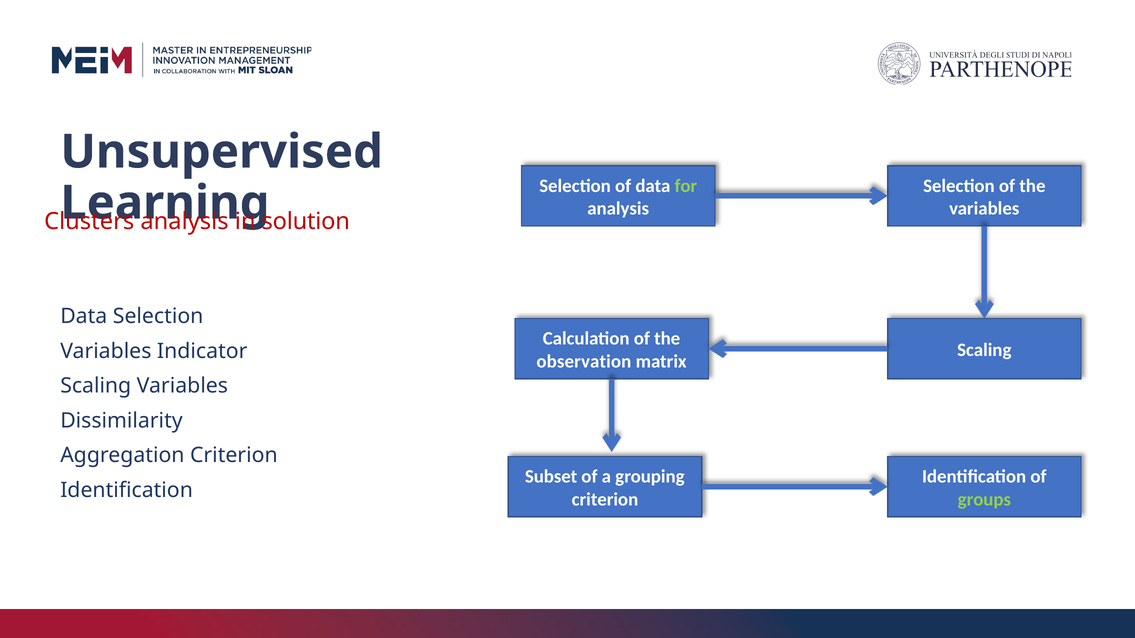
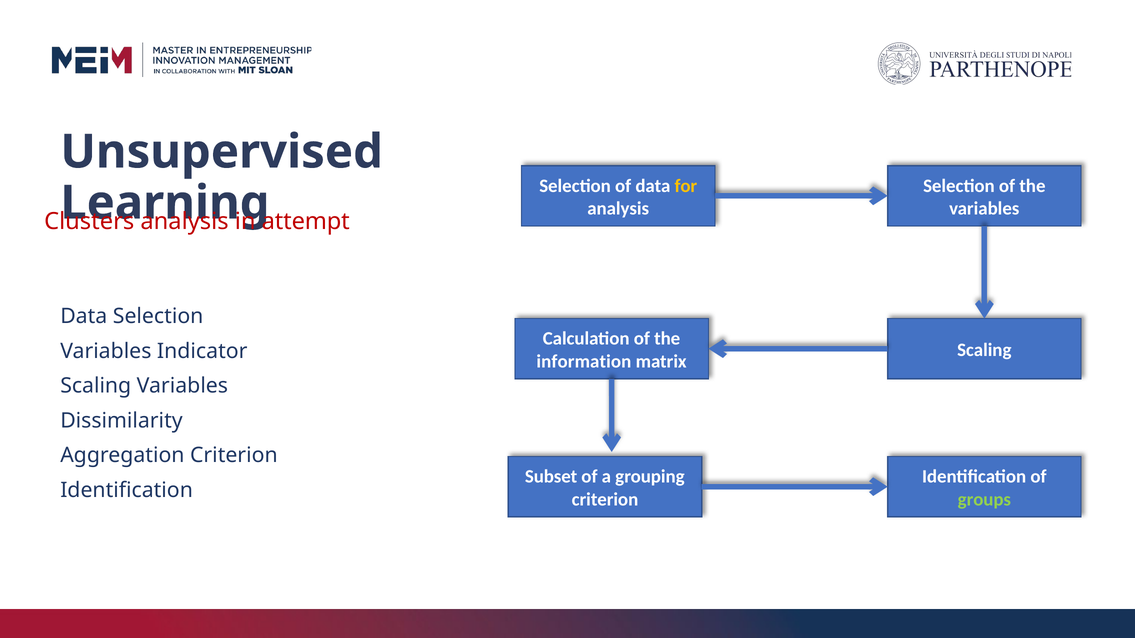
for colour: light green -> yellow
solution: solution -> attempt
observation: observation -> information
